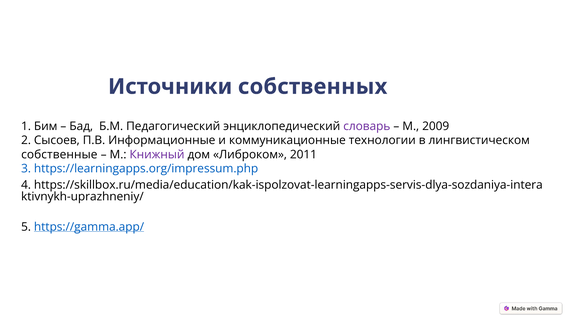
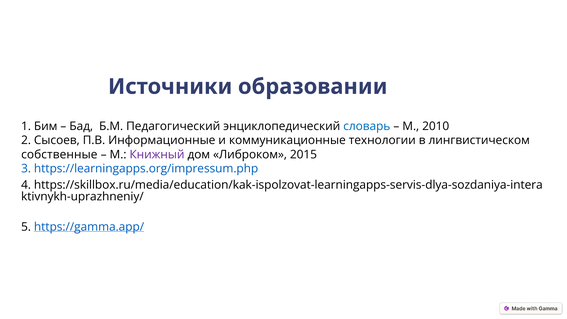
собственных: собственных -> образовании
словарь colour: purple -> blue
2009: 2009 -> 2010
2011: 2011 -> 2015
